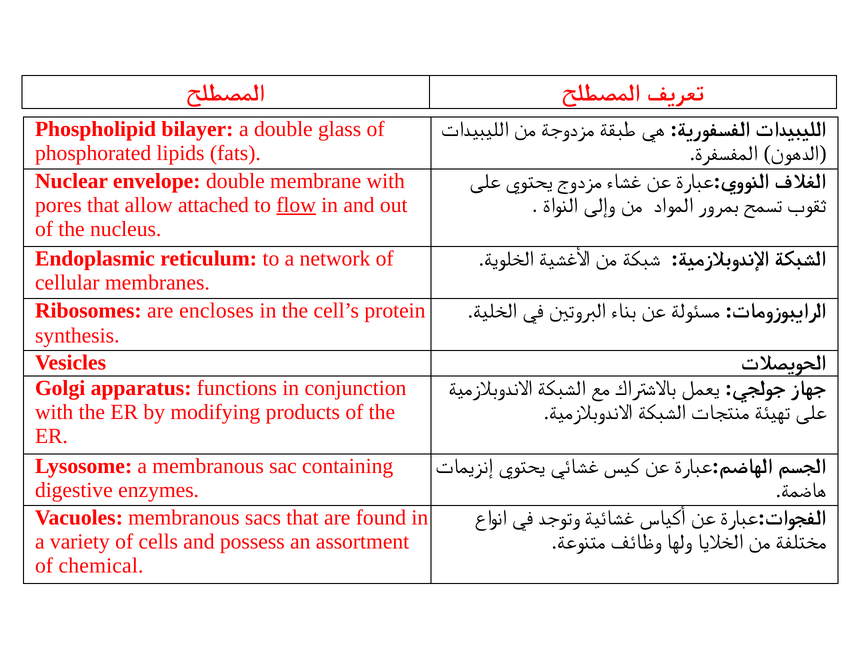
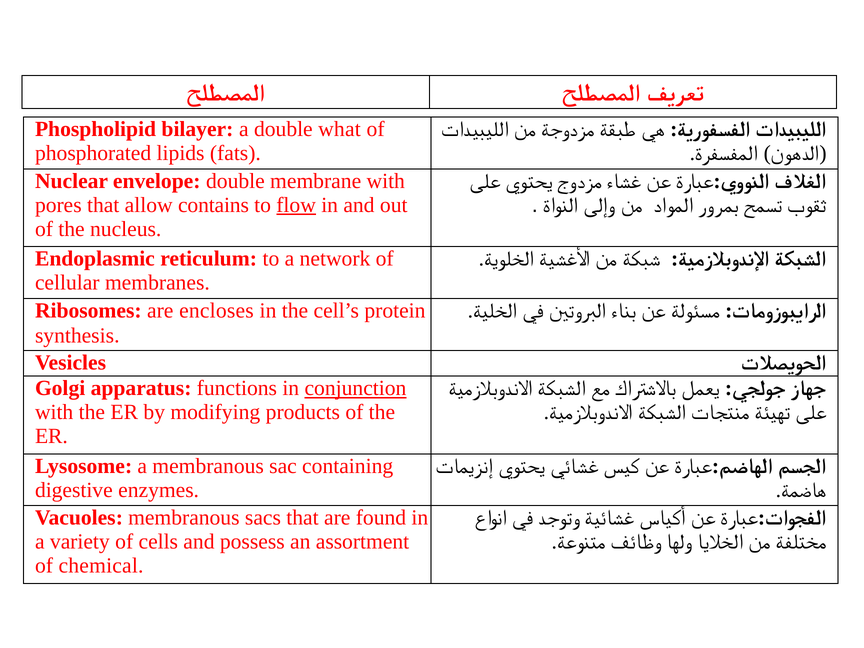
glass: glass -> what
attached: attached -> contains
conjunction underline: none -> present
